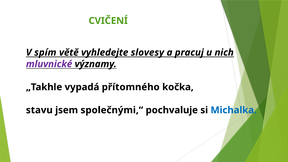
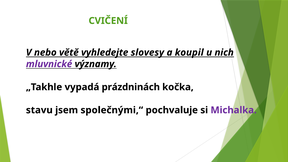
spím: spím -> nebo
pracuj: pracuj -> koupil
přítomného: přítomného -> prázdninách
Michalka colour: blue -> purple
